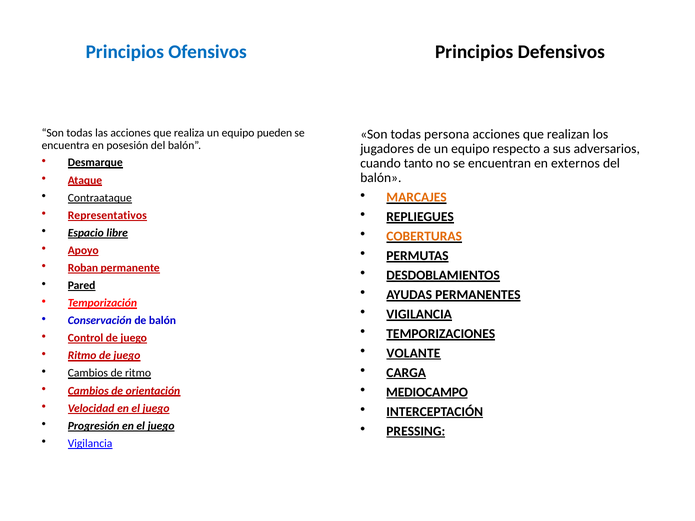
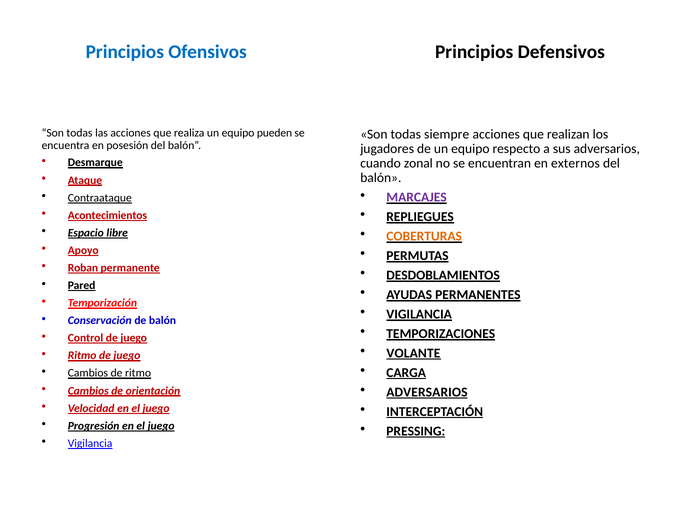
persona: persona -> siempre
tanto: tanto -> zonal
MARCAJES colour: orange -> purple
Representativos: Representativos -> Acontecimientos
MEDIOCAMPO at (427, 392): MEDIOCAMPO -> ADVERSARIOS
